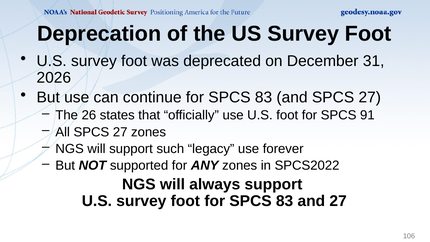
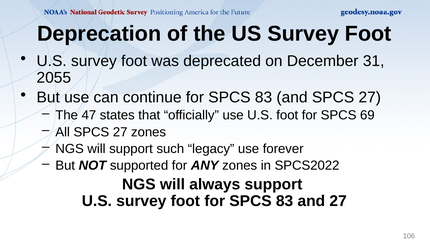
2026: 2026 -> 2055
26: 26 -> 47
91: 91 -> 69
